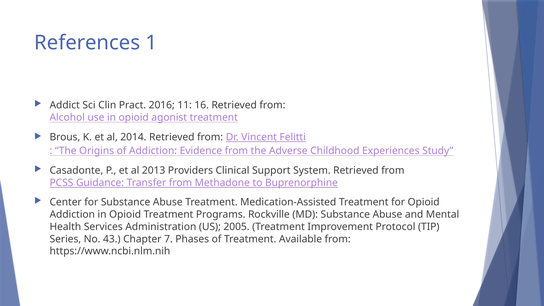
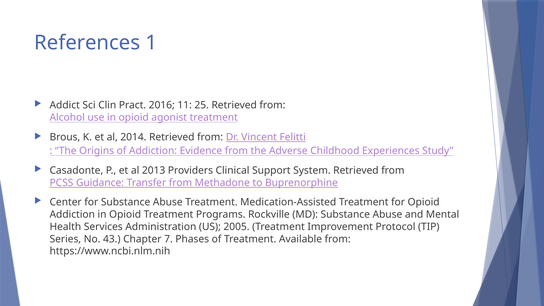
16: 16 -> 25
